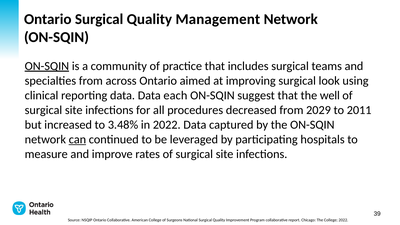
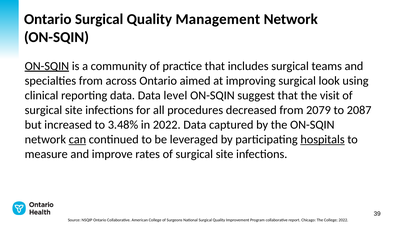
each: each -> level
well: well -> visit
2029: 2029 -> 2079
2011: 2011 -> 2087
hospitals underline: none -> present
